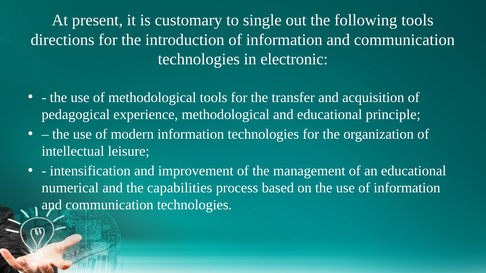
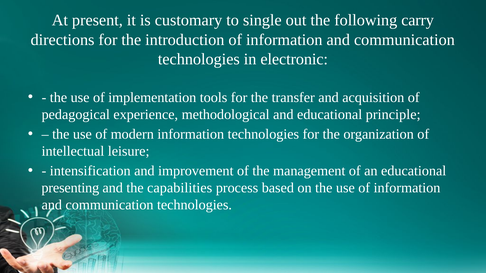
following tools: tools -> carry
of methodological: methodological -> implementation
numerical: numerical -> presenting
